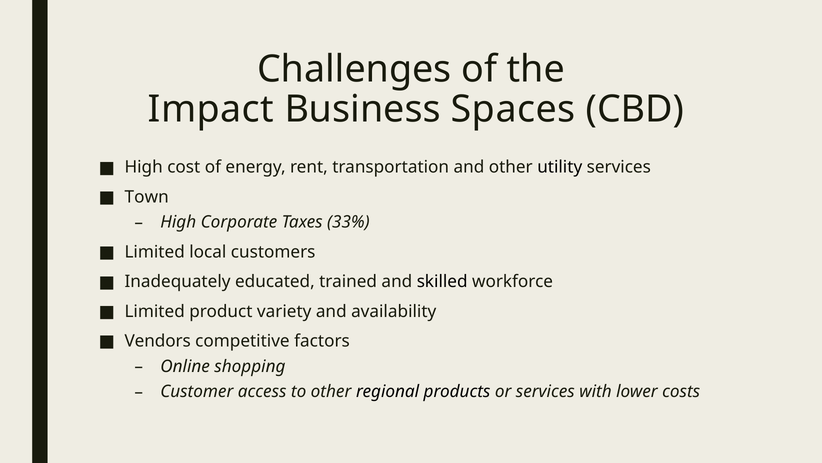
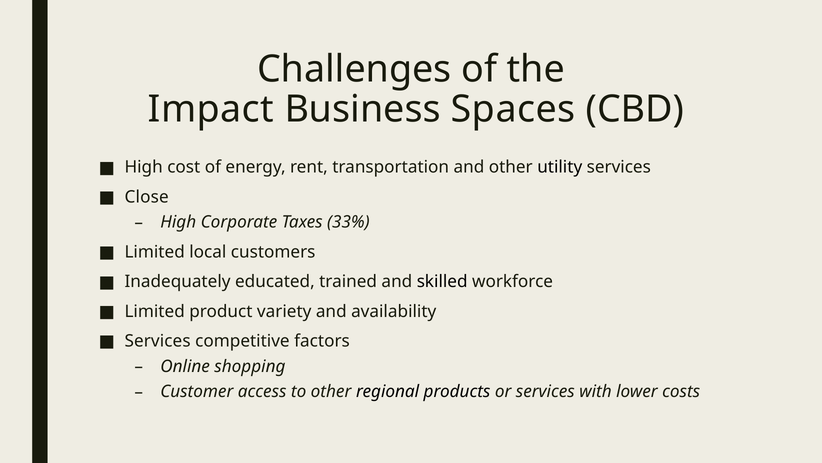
Town: Town -> Close
Vendors at (158, 341): Vendors -> Services
